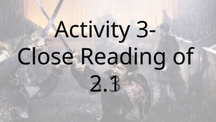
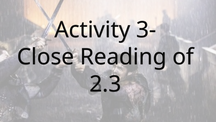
2.1: 2.1 -> 2.3
